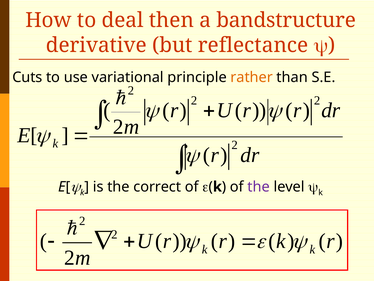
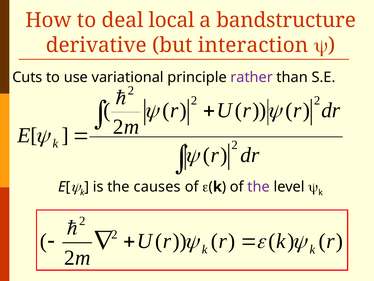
then: then -> local
reflectance: reflectance -> interaction
rather colour: orange -> purple
correct: correct -> causes
